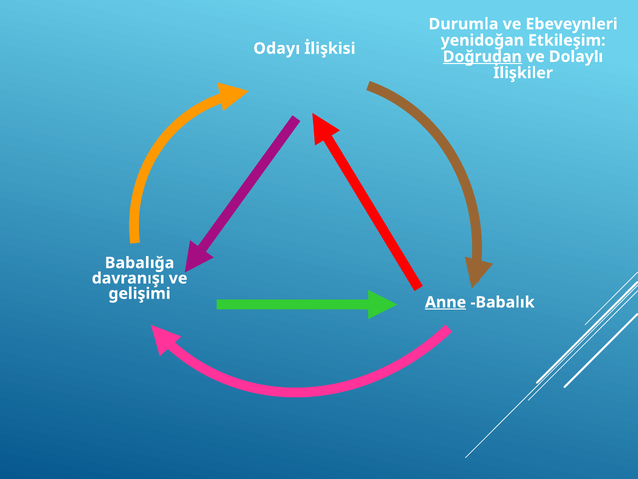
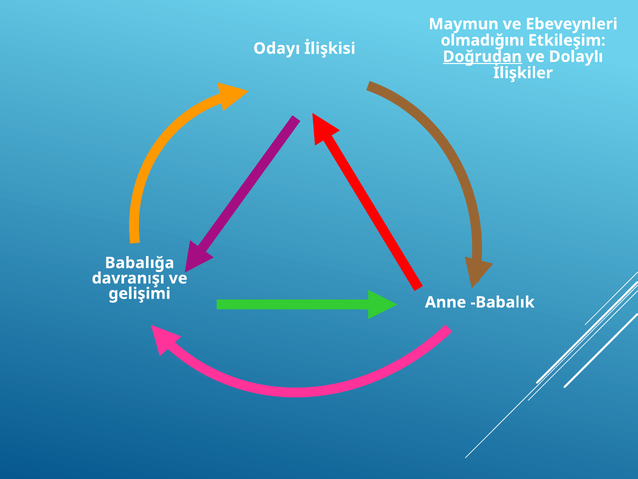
Durumla: Durumla -> Maymun
yenidoğan: yenidoğan -> olmadığını
Anne underline: present -> none
